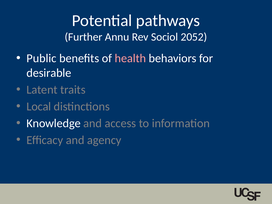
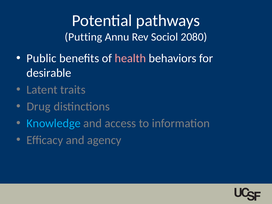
Further: Further -> Putting
2052: 2052 -> 2080
Local: Local -> Drug
Knowledge colour: white -> light blue
